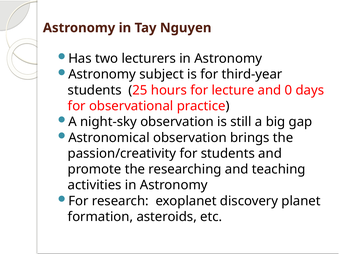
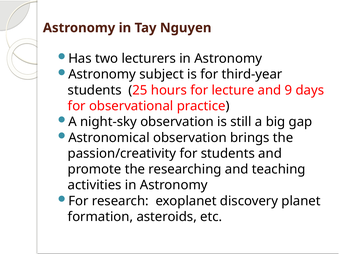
0: 0 -> 9
